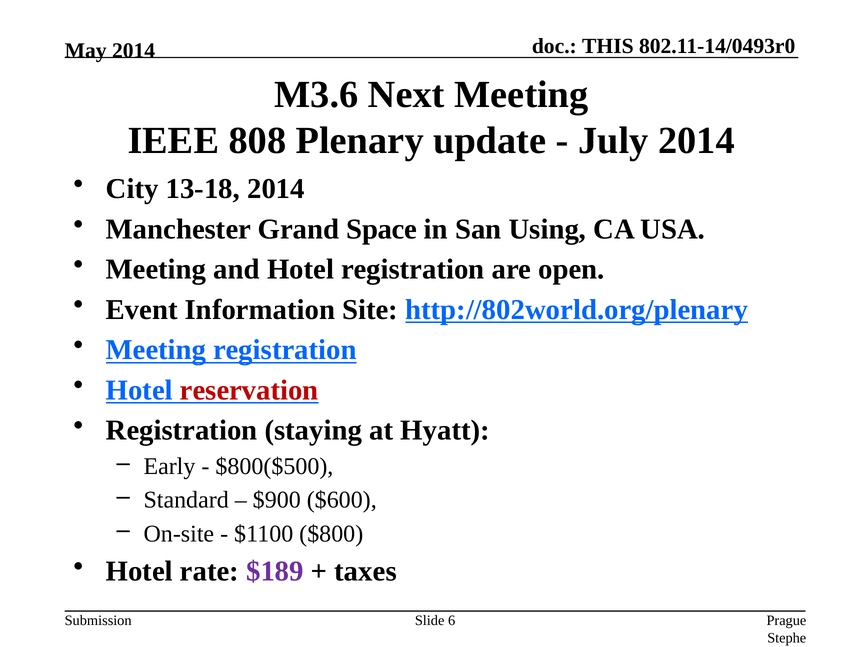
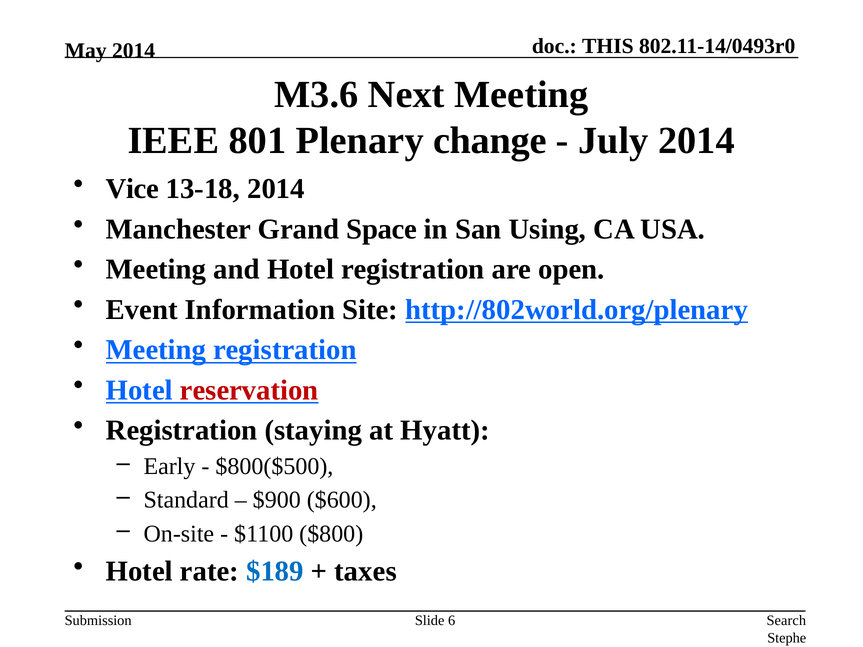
808: 808 -> 801
update: update -> change
City: City -> Vice
$189 colour: purple -> blue
Prague: Prague -> Search
